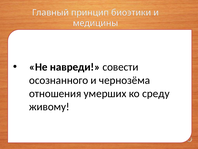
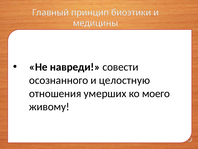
чернозёма: чернозёма -> целостную
среду: среду -> моего
